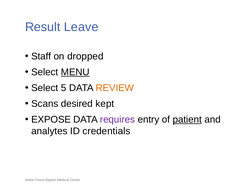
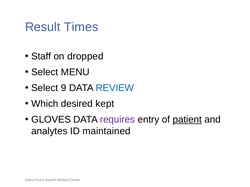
Leave: Leave -> Times
MENU underline: present -> none
5: 5 -> 9
REVIEW colour: orange -> blue
Scans: Scans -> Which
EXPOSE: EXPOSE -> GLOVES
credentials: credentials -> maintained
